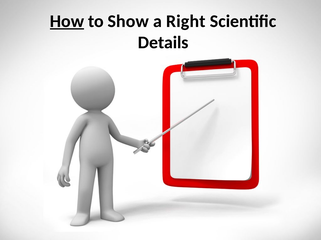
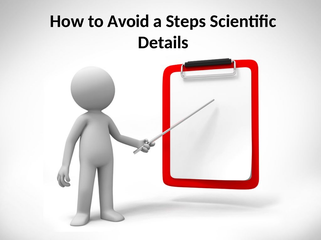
How underline: present -> none
Show: Show -> Avoid
Right: Right -> Steps
